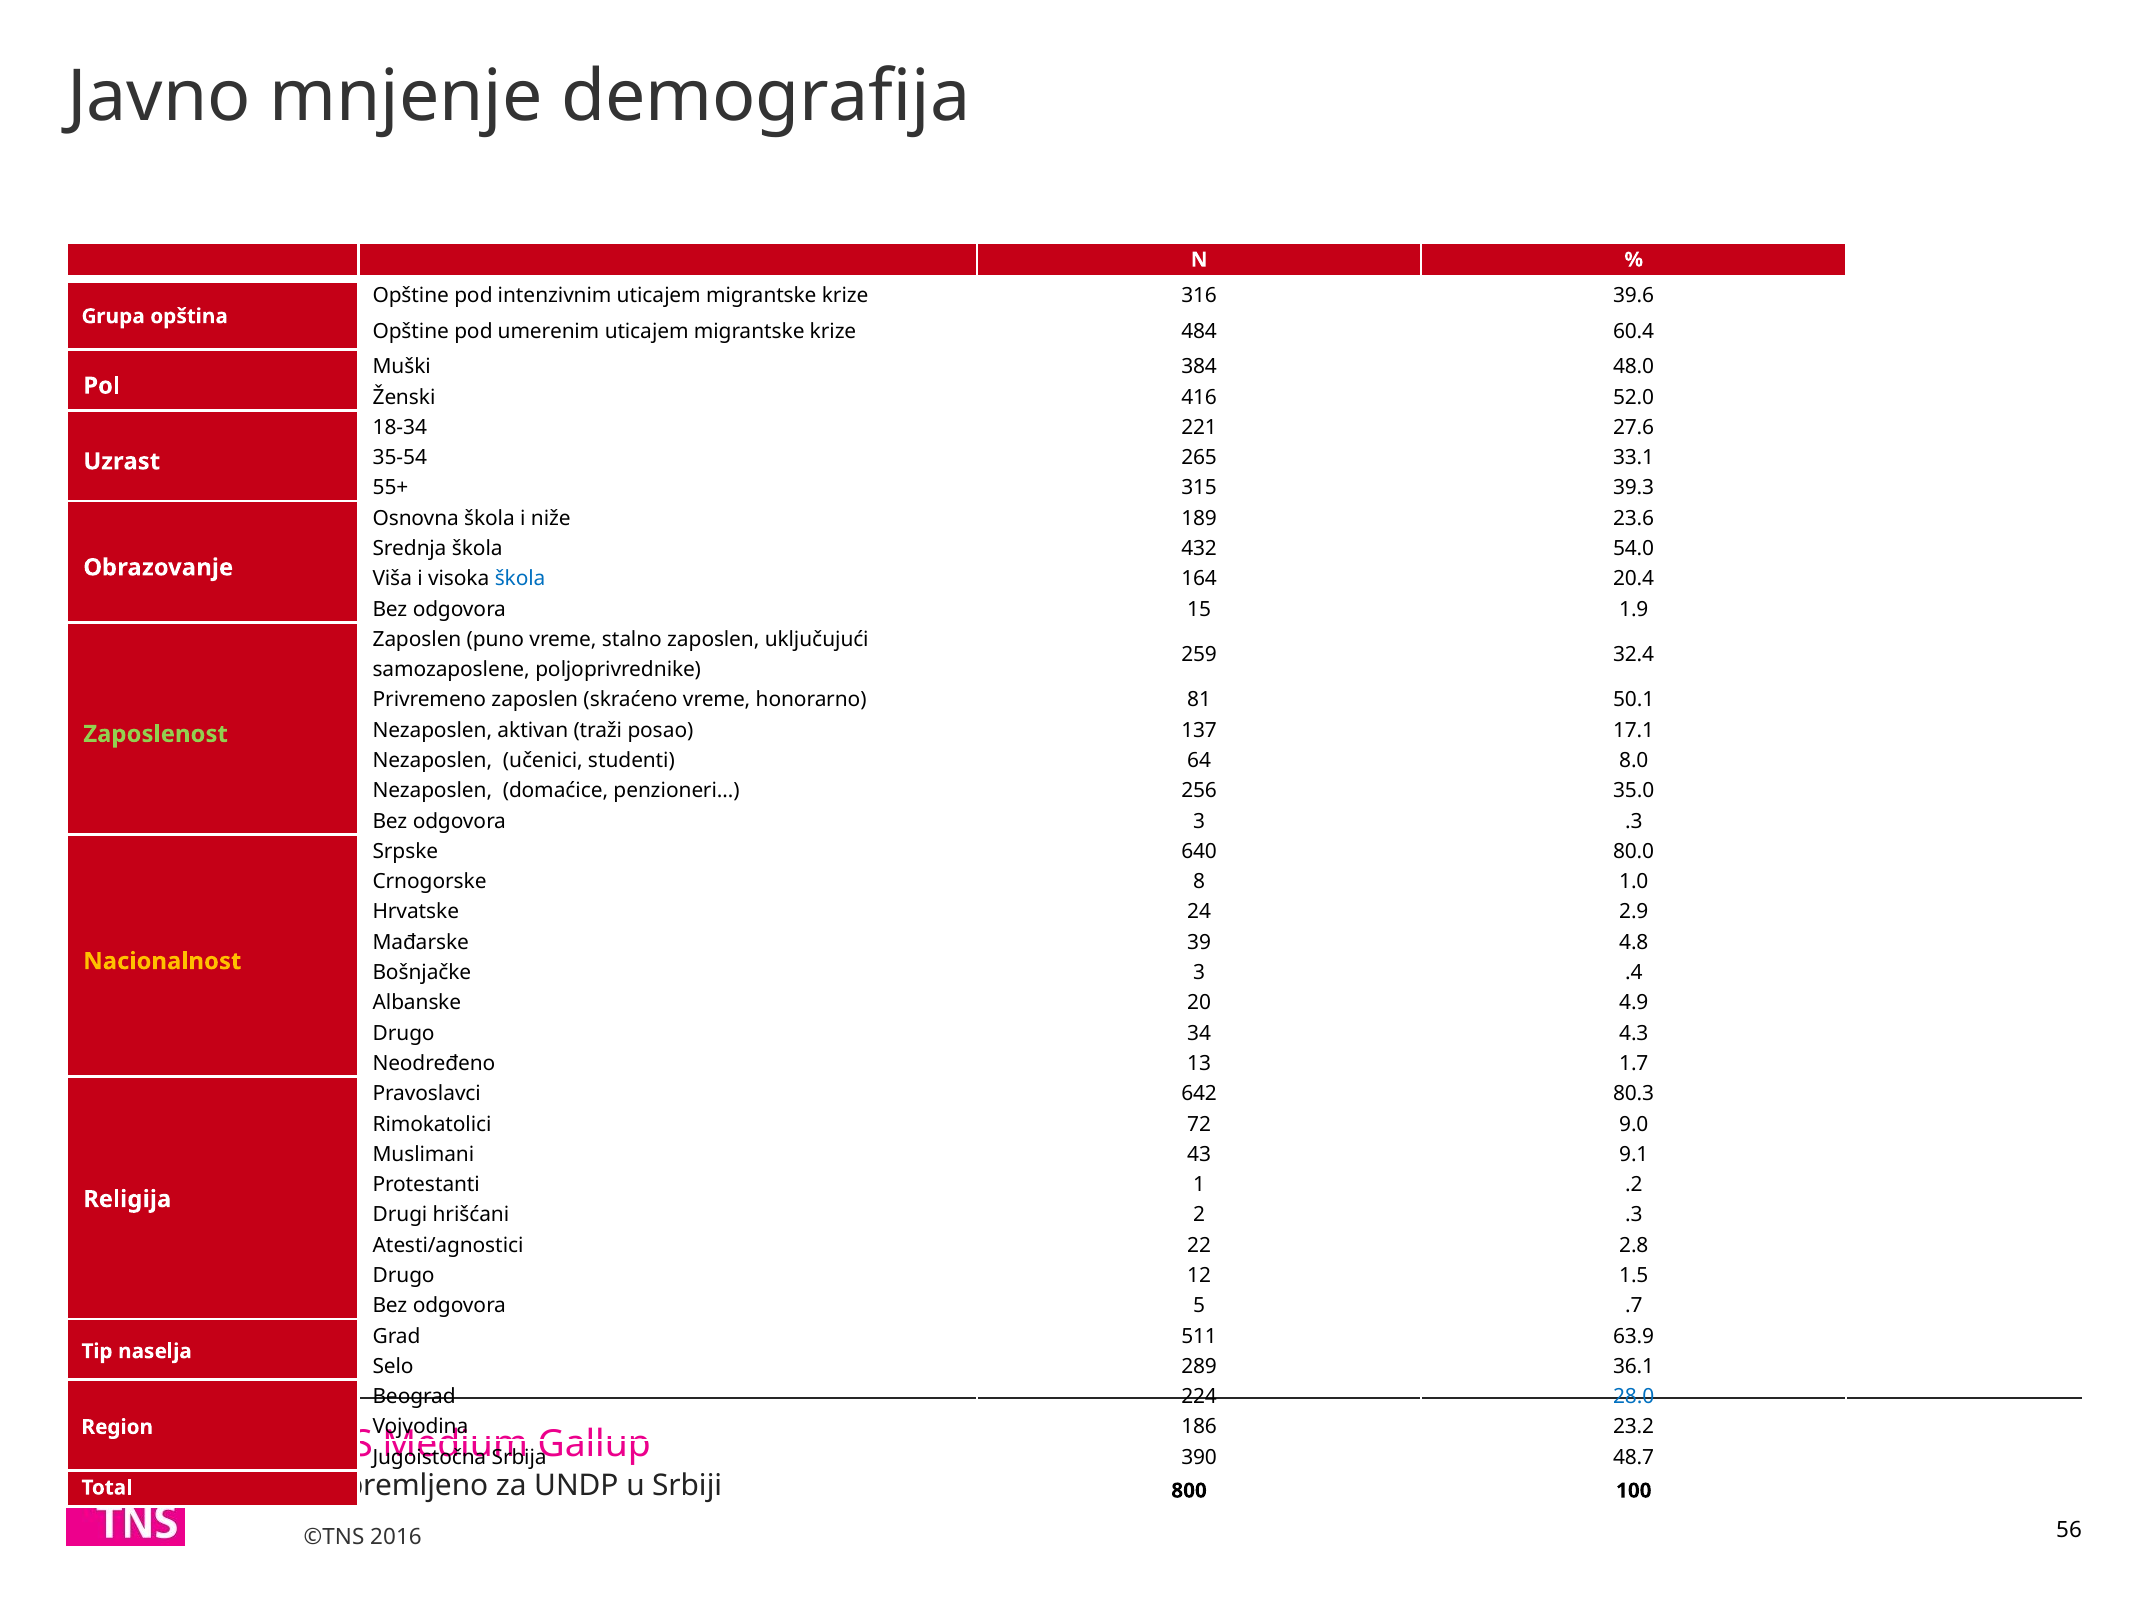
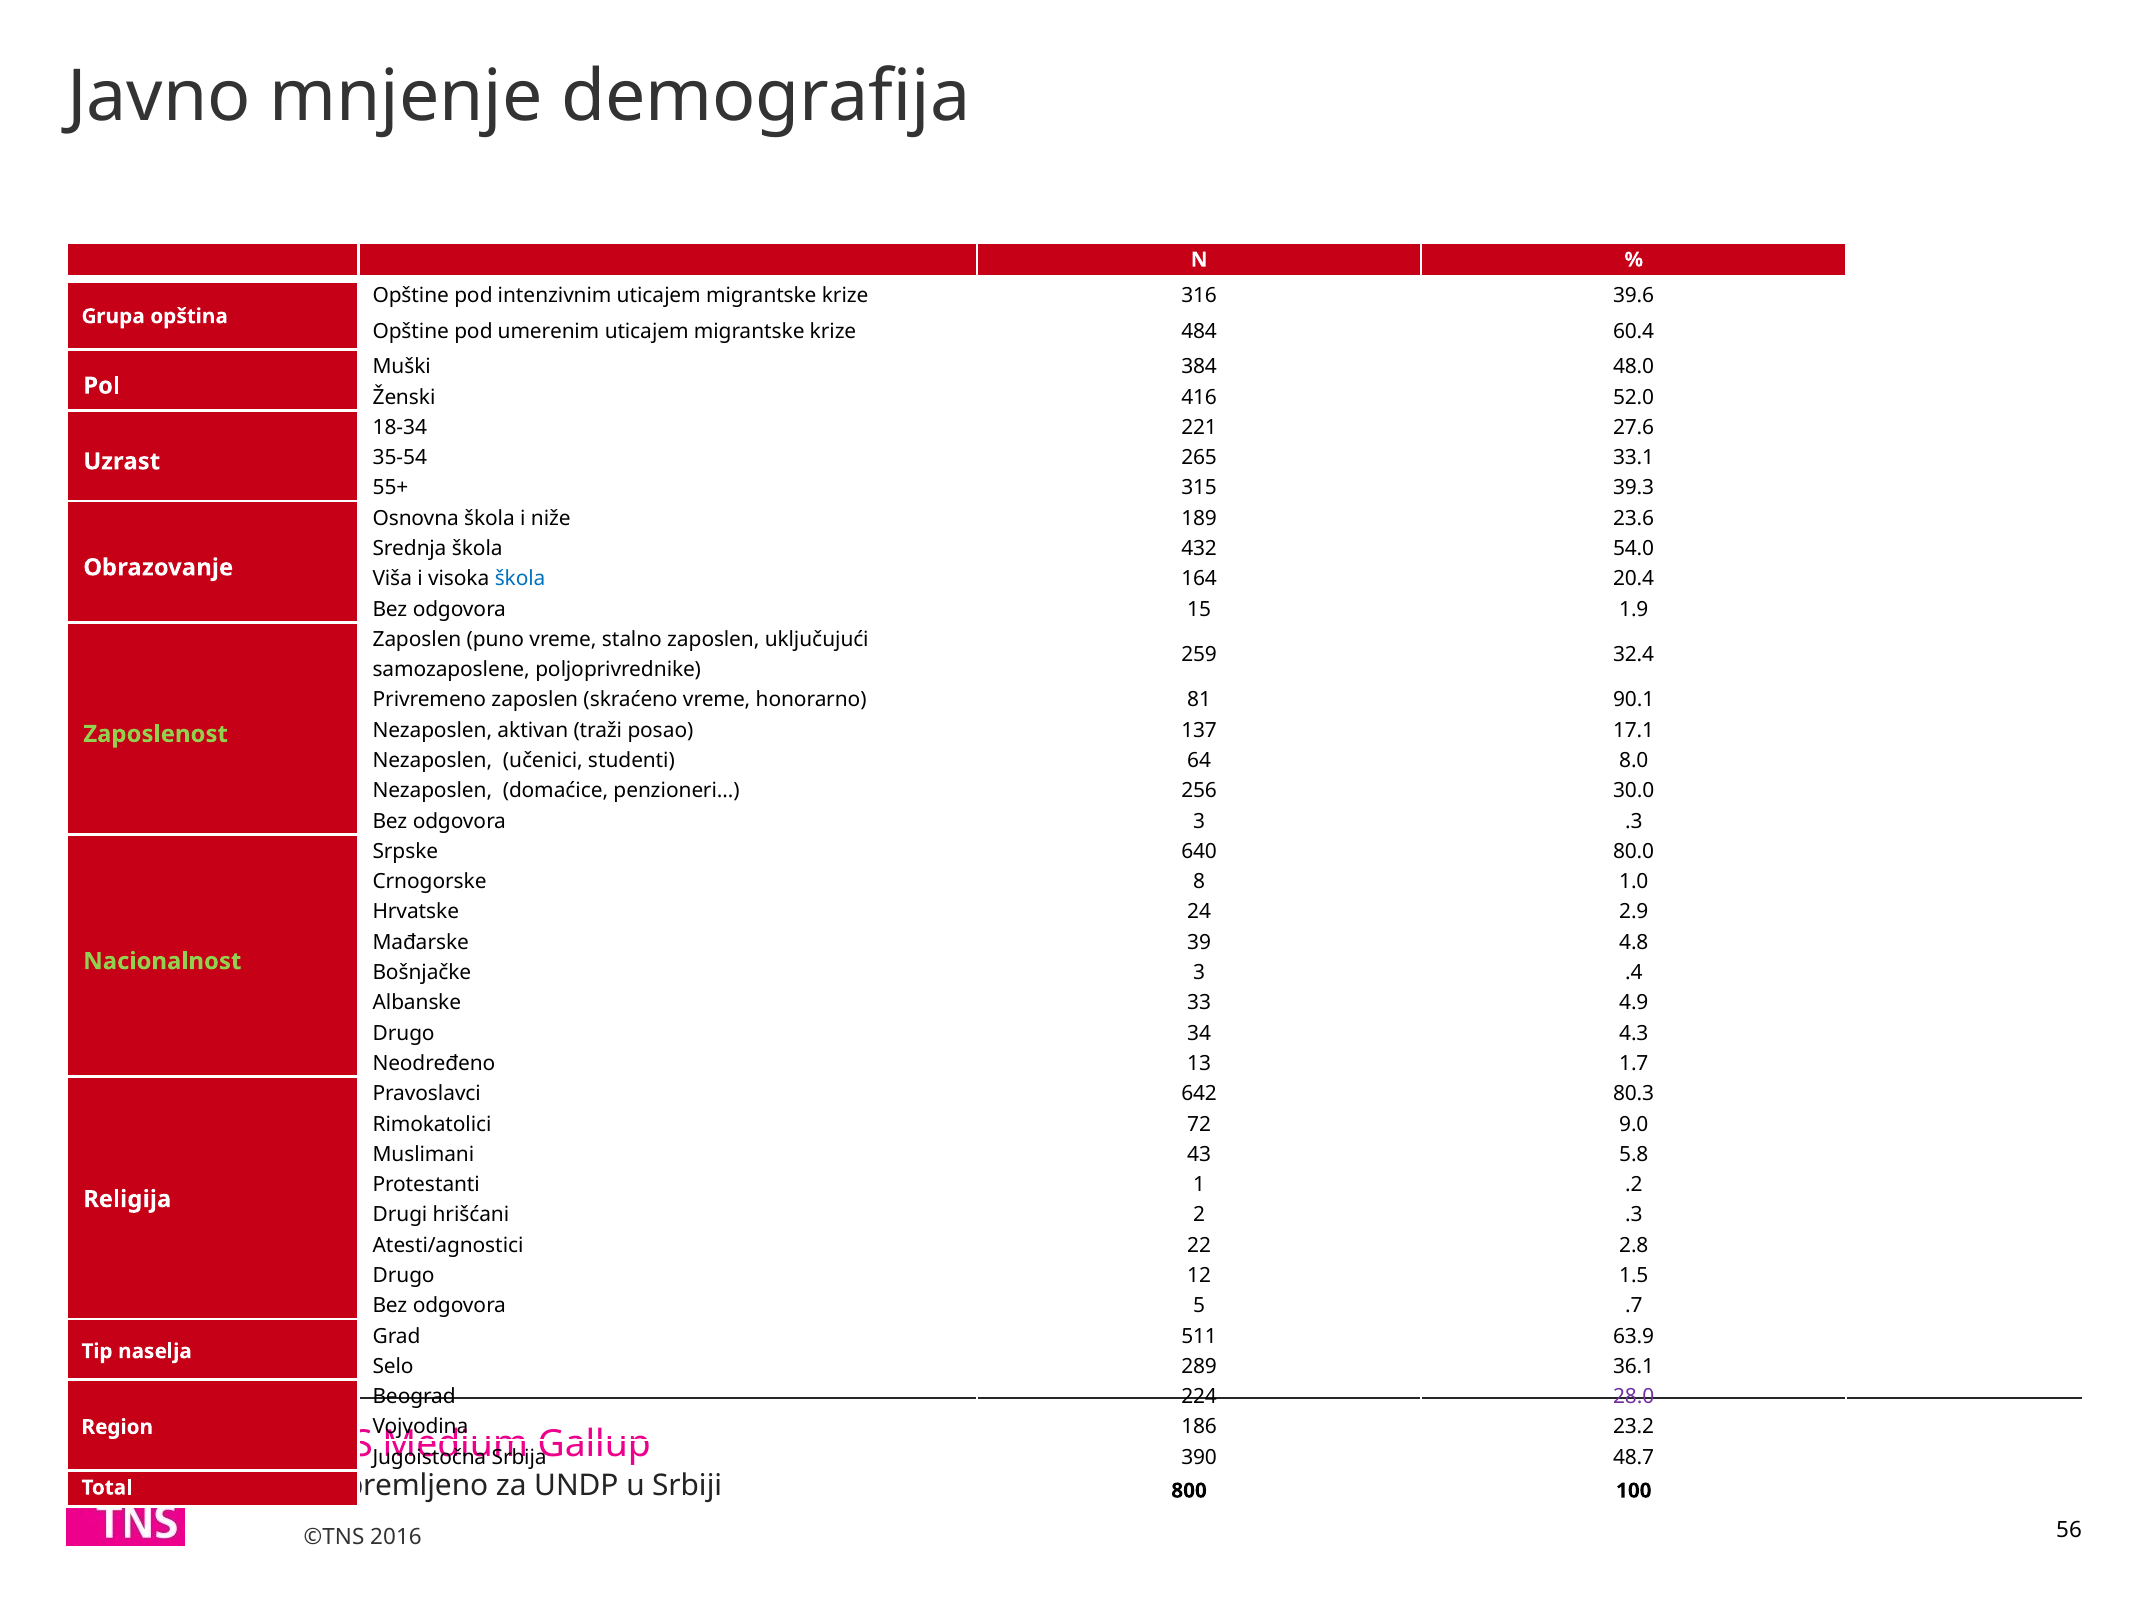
50.1: 50.1 -> 90.1
35.0: 35.0 -> 30.0
Nacionalnost colour: yellow -> light green
20: 20 -> 33
9.1: 9.1 -> 5.8
28.0 colour: blue -> purple
